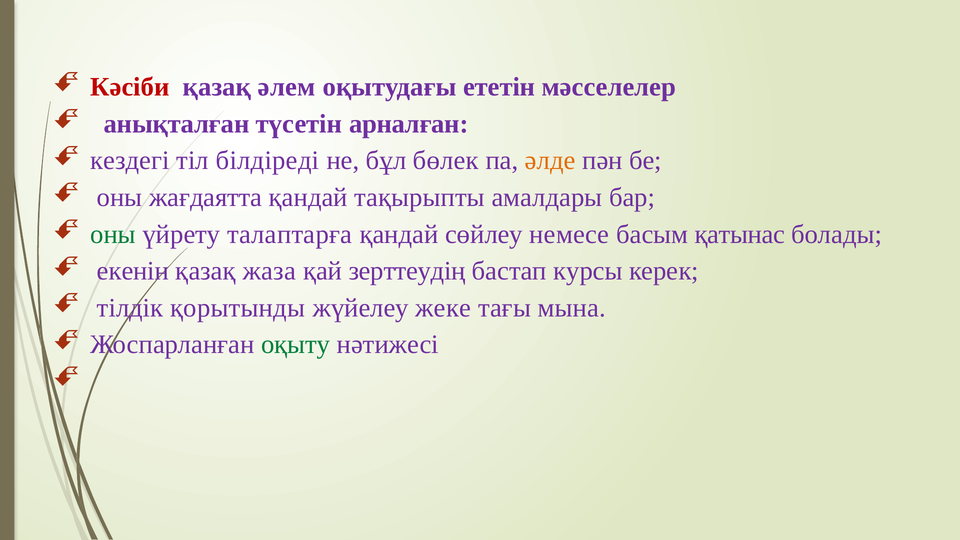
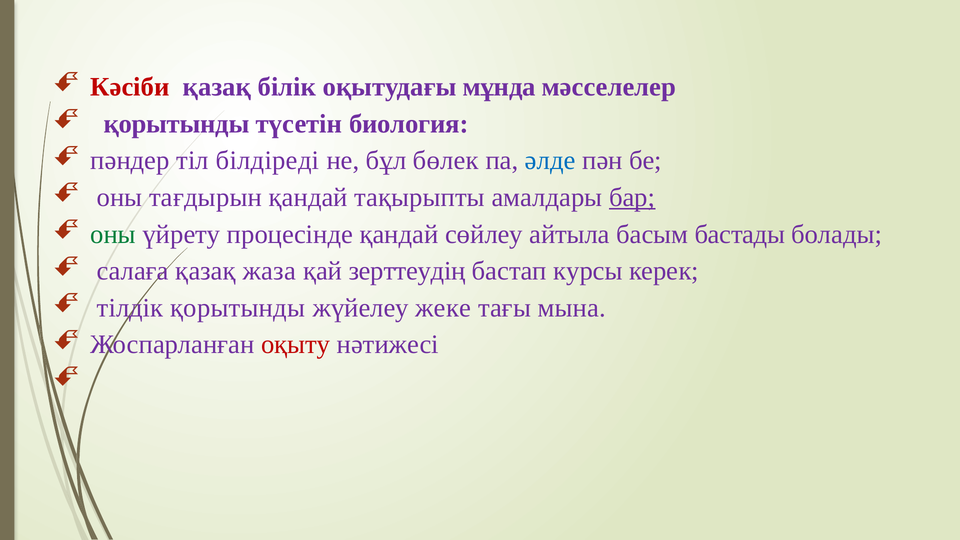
әлем: әлем -> білік
ететін: ететін -> мұнда
анықталған at (177, 124): анықталған -> қорытынды
арналған: арналған -> биология
кездегі: кездегі -> пәндер
әлде colour: orange -> blue
жағдаятта: жағдаятта -> тағдырын
бар underline: none -> present
талаптарға: талаптарға -> процесінде
немесе: немесе -> айтыла
қатынас: қатынас -> бастады
екенін: екенін -> салаға
оқыту colour: green -> red
